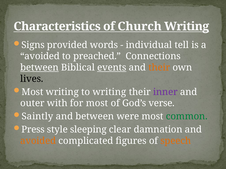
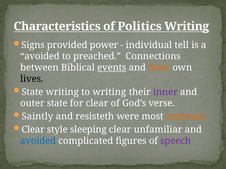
Church: Church -> Politics
words: words -> power
between at (39, 68) underline: present -> none
Most at (32, 92): Most -> State
outer with: with -> state
for most: most -> clear
and between: between -> resisteth
common colour: green -> orange
Press at (33, 130): Press -> Clear
damnation: damnation -> unfamiliar
avoided at (38, 141) colour: orange -> blue
speech colour: orange -> purple
